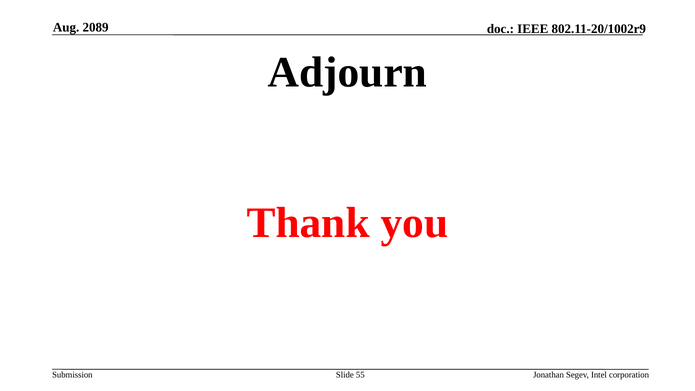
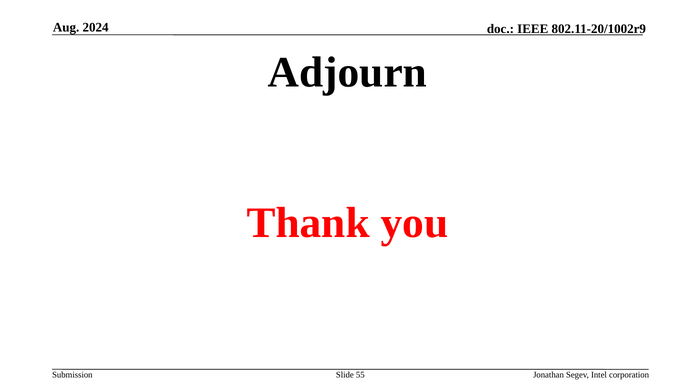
2089: 2089 -> 2024
